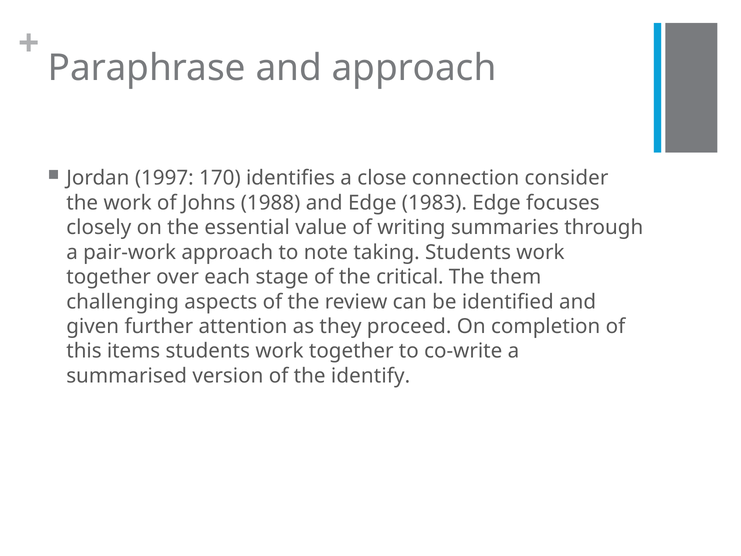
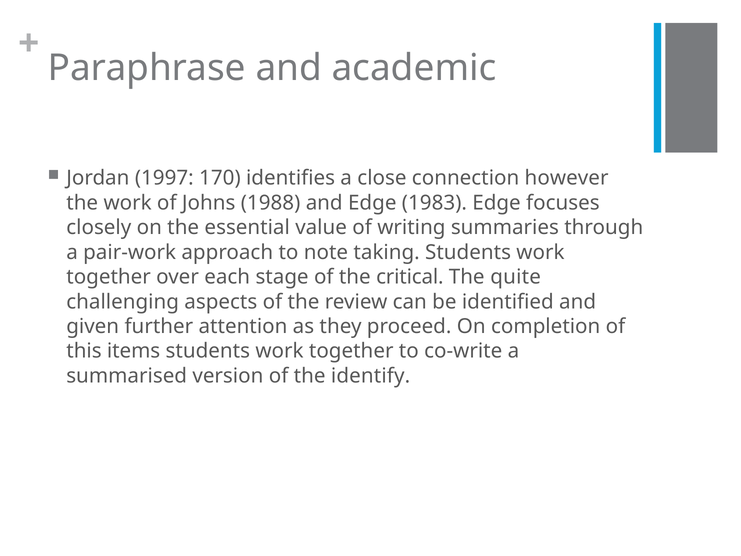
and approach: approach -> academic
consider: consider -> however
them: them -> quite
